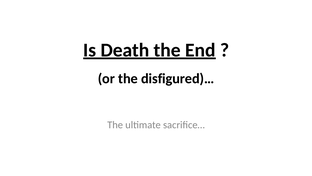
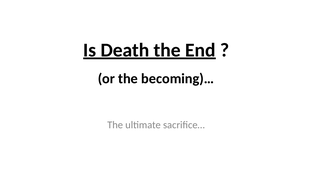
disfigured)…: disfigured)… -> becoming)…
